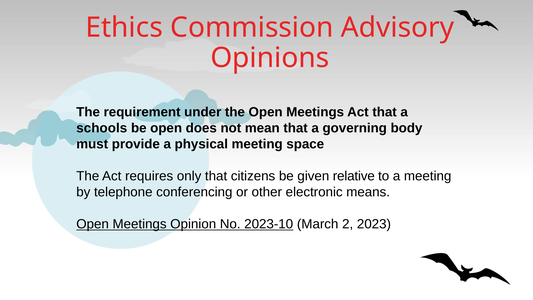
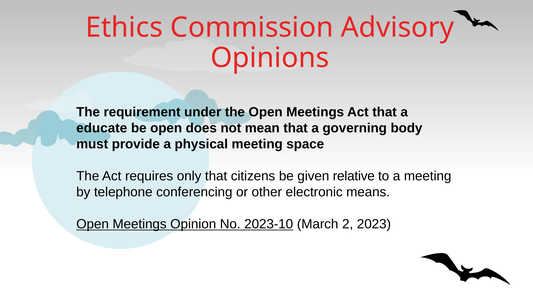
schools: schools -> educate
